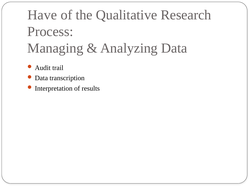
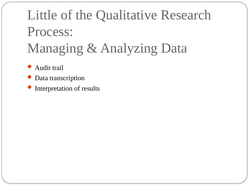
Have: Have -> Little
